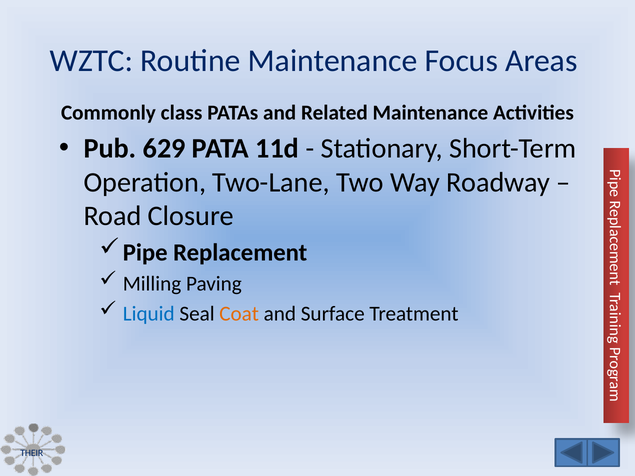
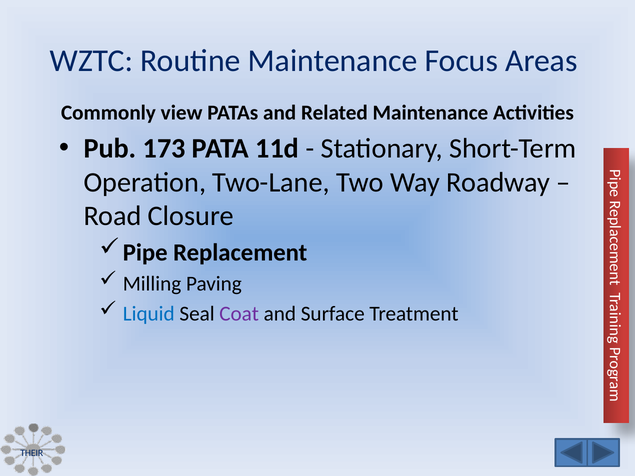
class: class -> view
629: 629 -> 173
Coat colour: orange -> purple
